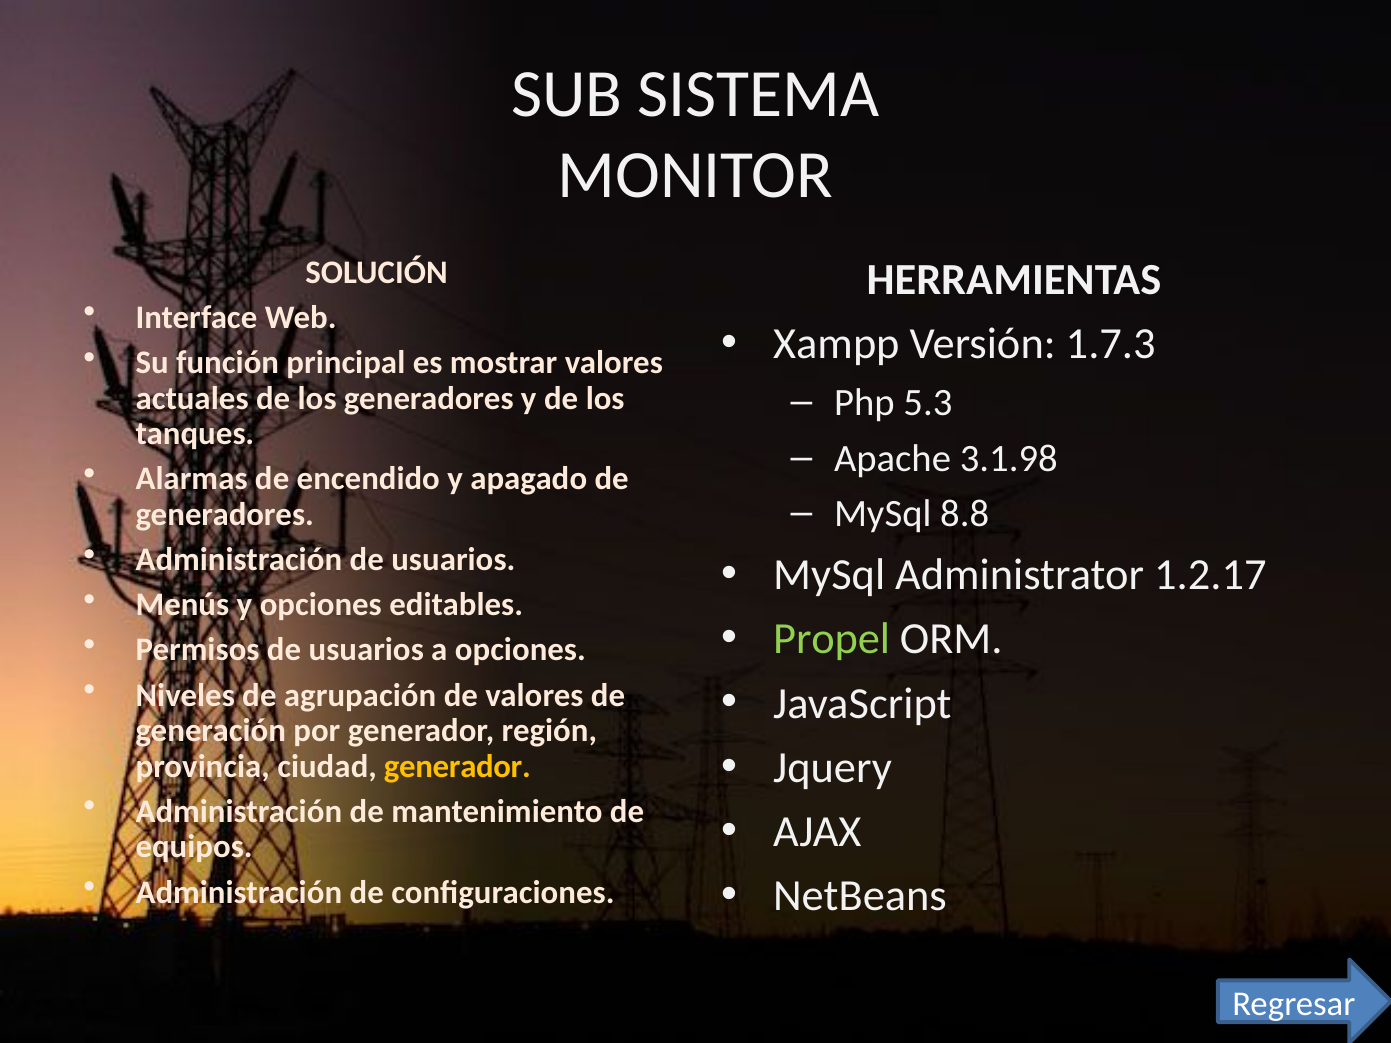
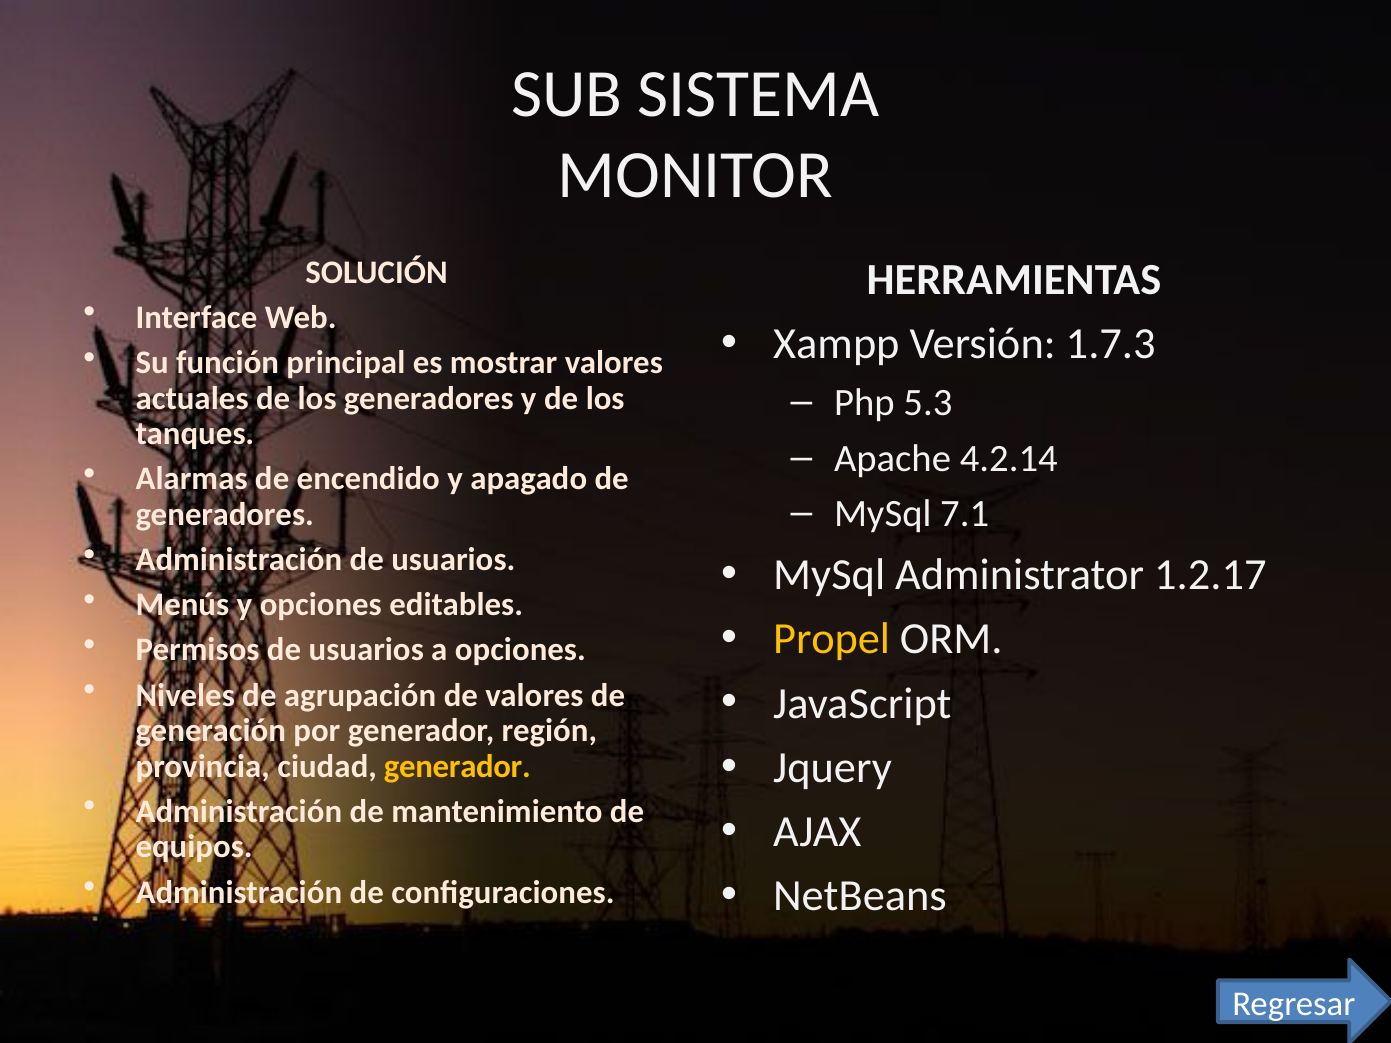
3.1.98: 3.1.98 -> 4.2.14
8.8: 8.8 -> 7.1
Propel colour: light green -> yellow
